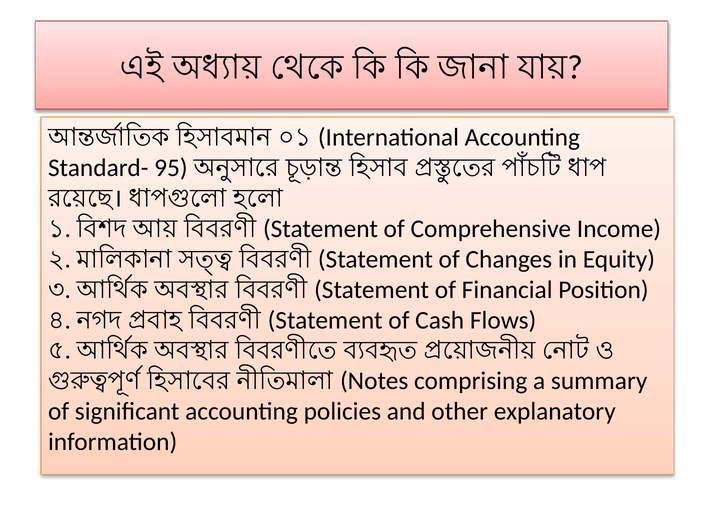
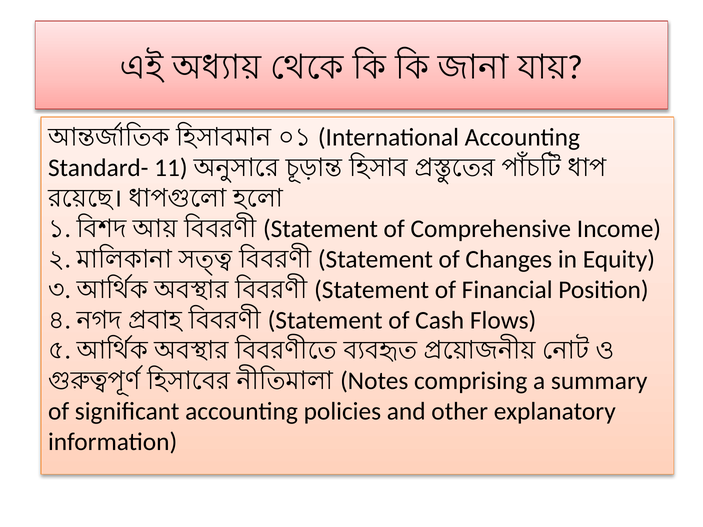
95: 95 -> 11
